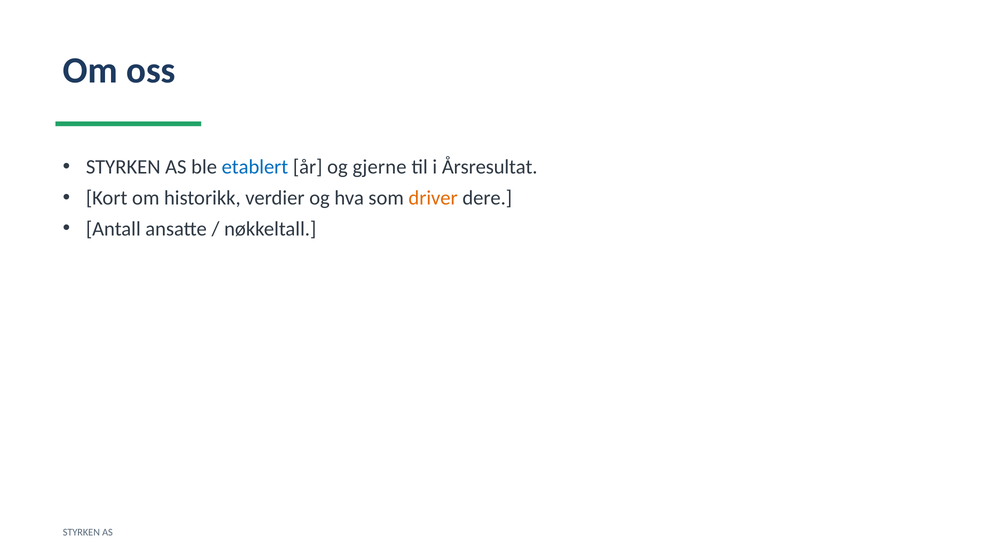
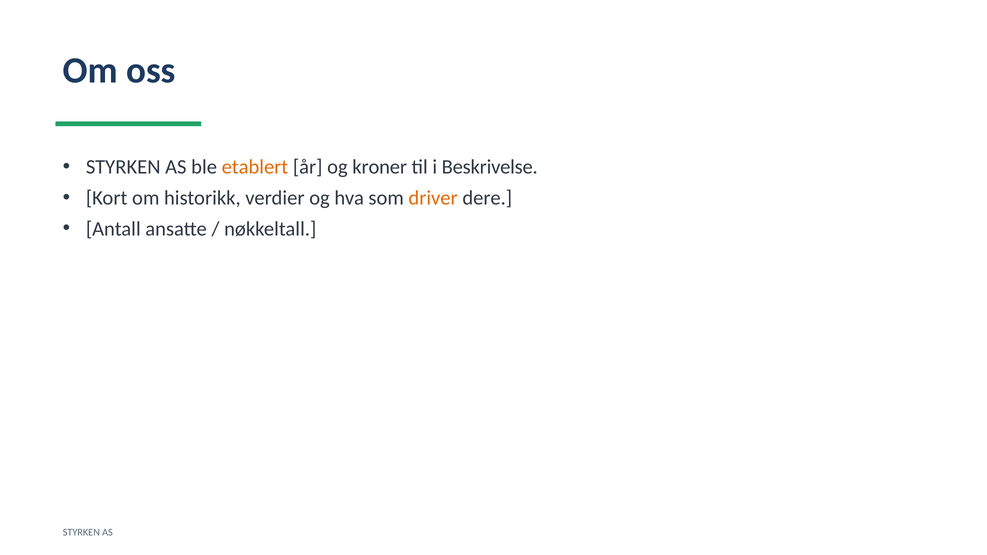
etablert colour: blue -> orange
gjerne: gjerne -> kroner
Årsresultat: Årsresultat -> Beskrivelse
